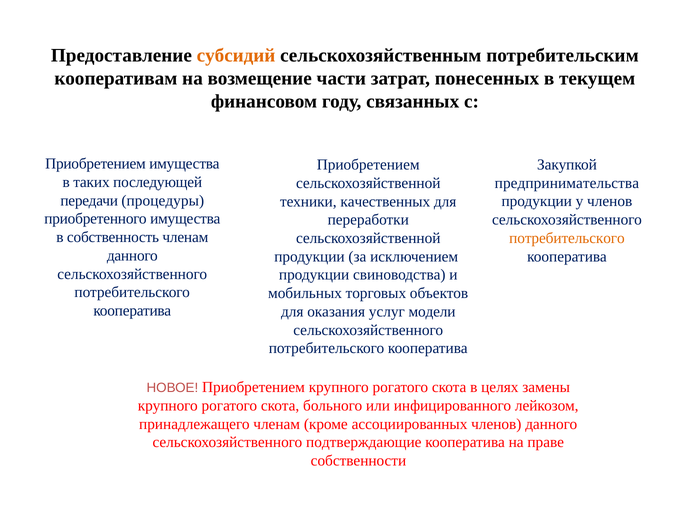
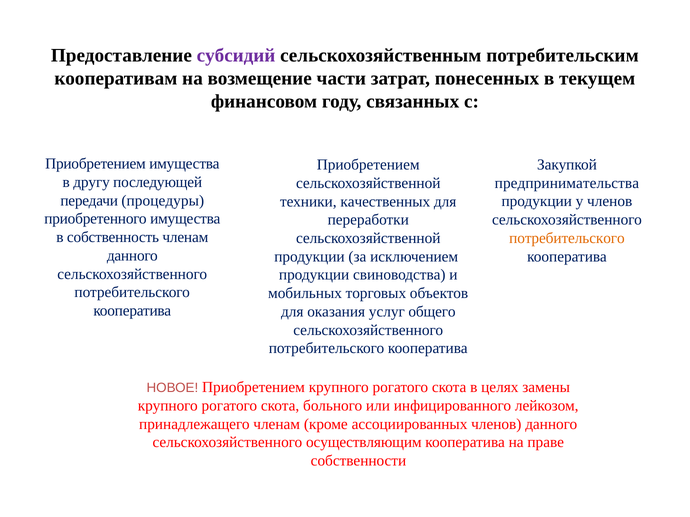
субсидий colour: orange -> purple
таких: таких -> другу
модели: модели -> общего
подтверждающие: подтверждающие -> осуществляющим
